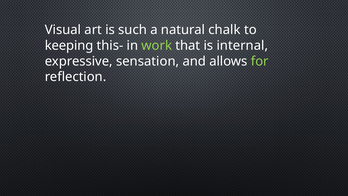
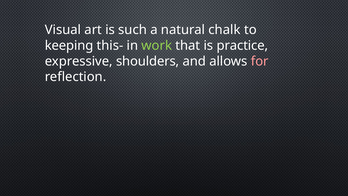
internal: internal -> practice
sensation: sensation -> shoulders
for colour: light green -> pink
